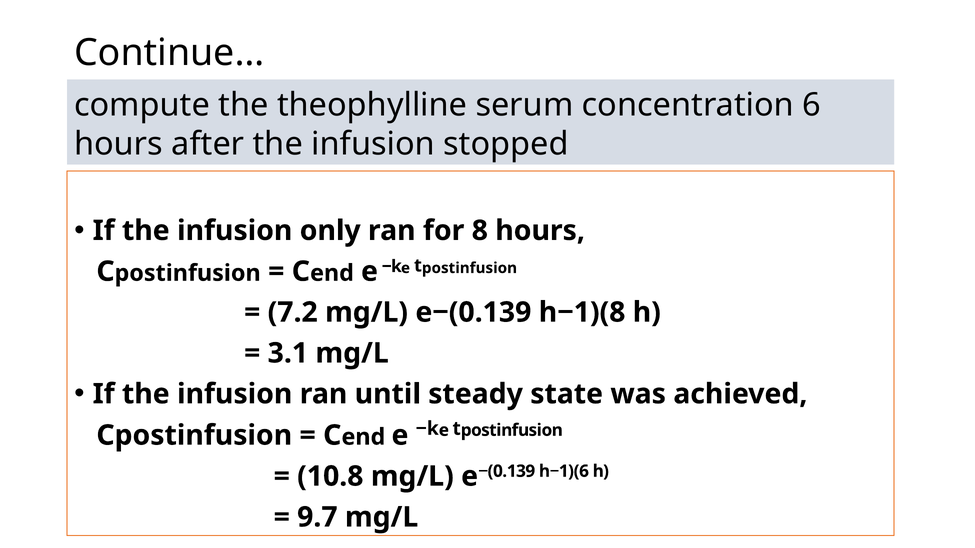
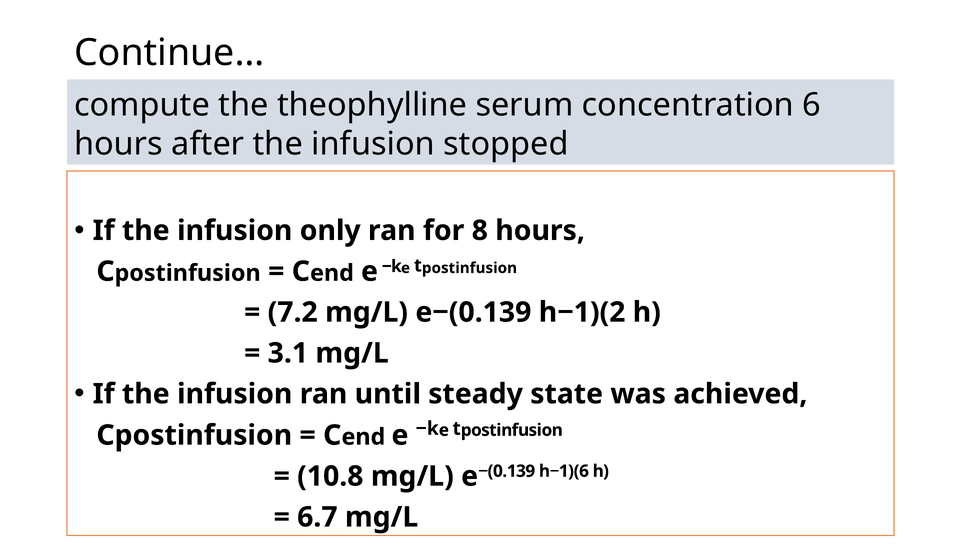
h−1)(8: h−1)(8 -> h−1)(2
9.7: 9.7 -> 6.7
